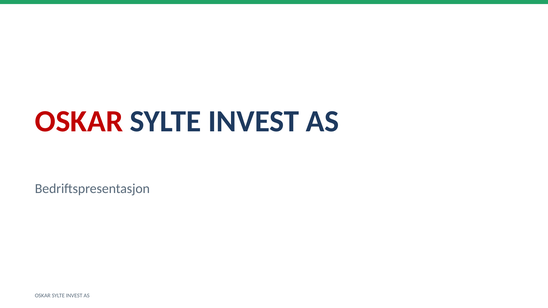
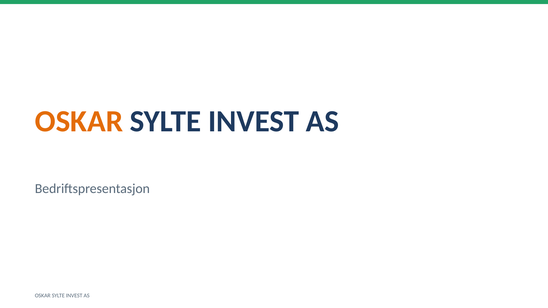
OSKAR at (79, 122) colour: red -> orange
